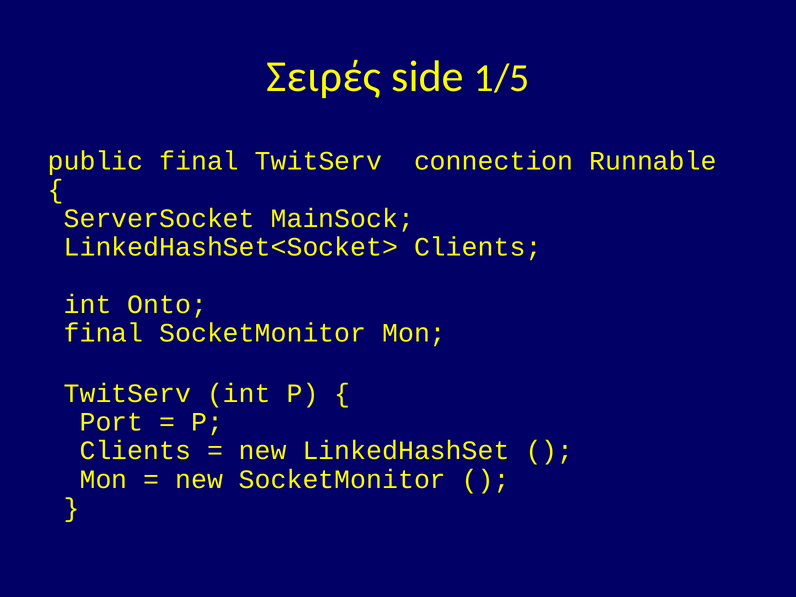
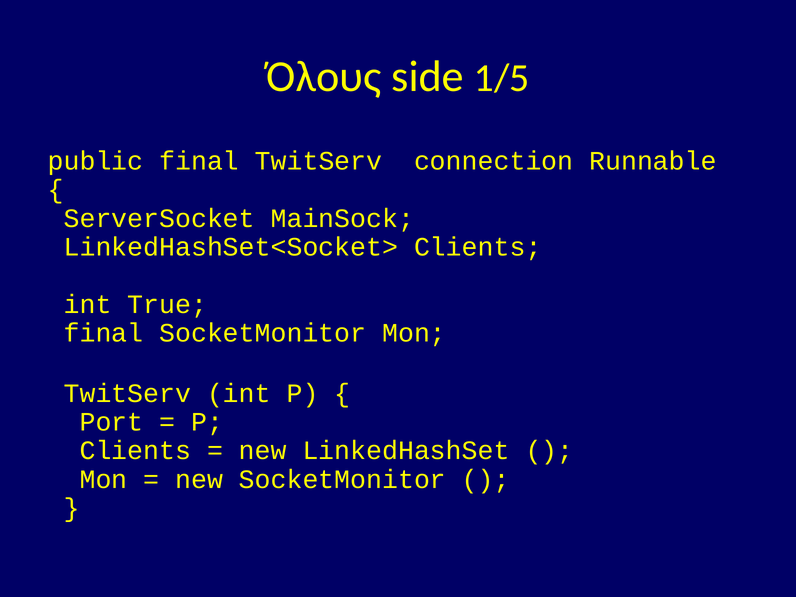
Σειρές: Σειρές -> Όλους
Onto: Onto -> True
